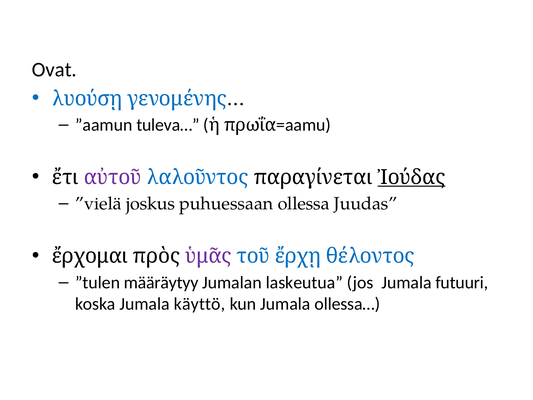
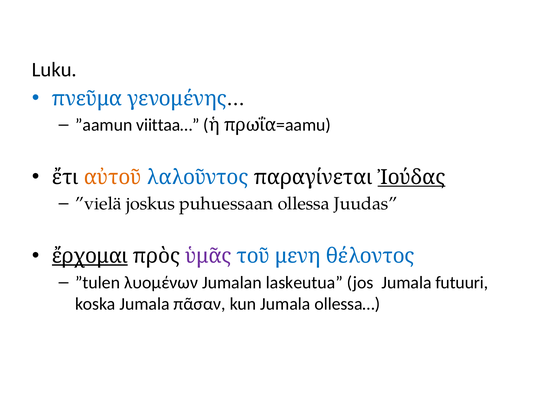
Ovat: Ovat -> Luku
λυούσῃ: λυούσῃ -> πνεῦμα
tuleva…: tuleva… -> viittaa…
αὐτοῦ colour: purple -> orange
ἔρχομαι underline: none -> present
ἔρχῃ: ἔρχῃ -> μενη
määräytyy: määräytyy -> λυομένων
käyttö: käyttö -> πᾶσαν
